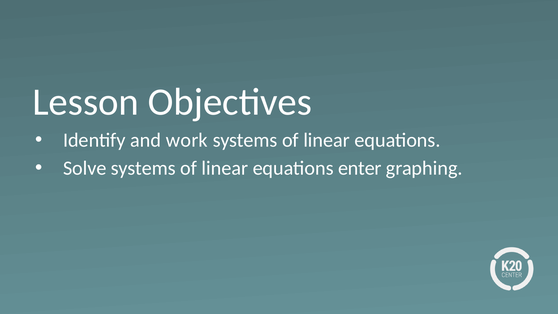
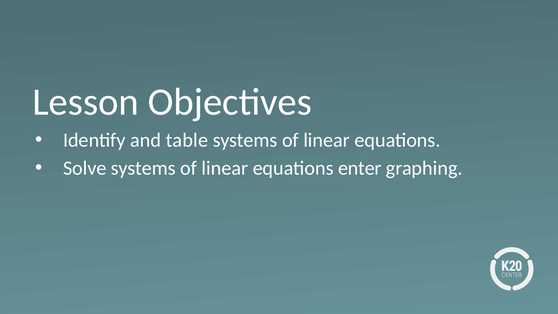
work: work -> table
